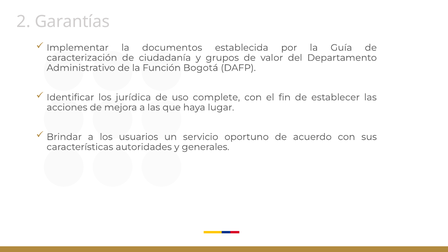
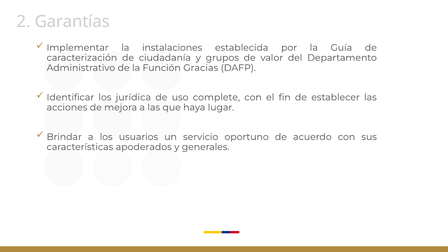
documentos: documentos -> instalaciones
Bogotá: Bogotá -> Gracias
autoridades: autoridades -> apoderados
